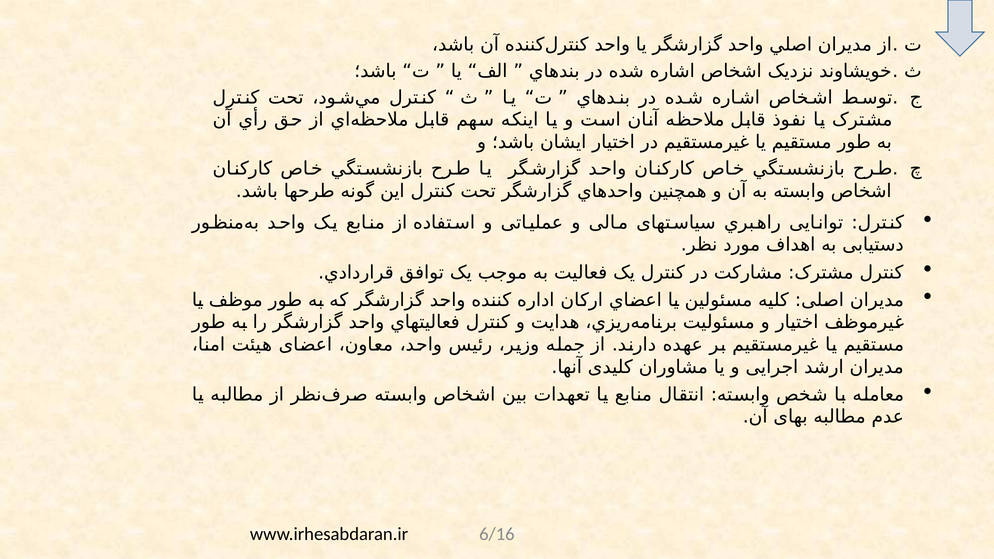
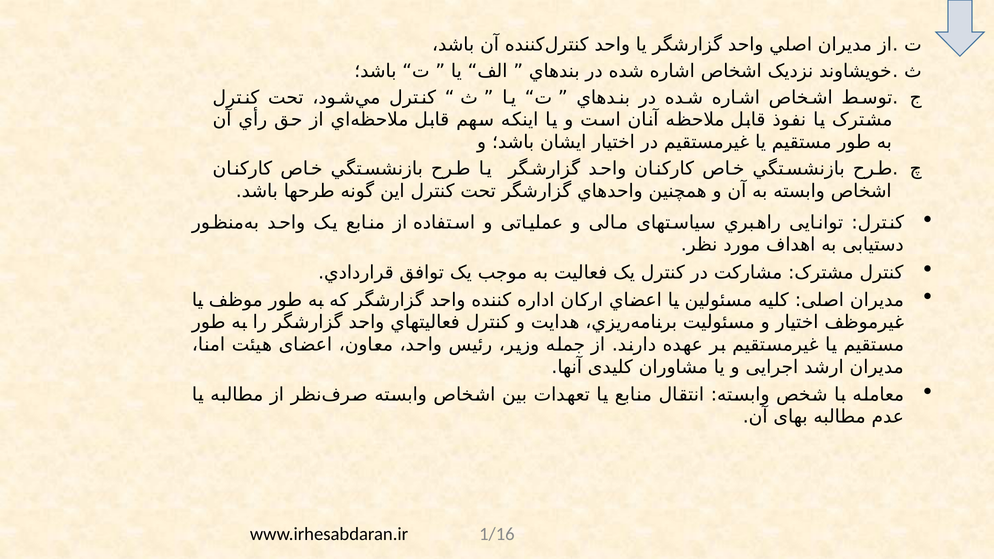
6/16: 6/16 -> 1/16
